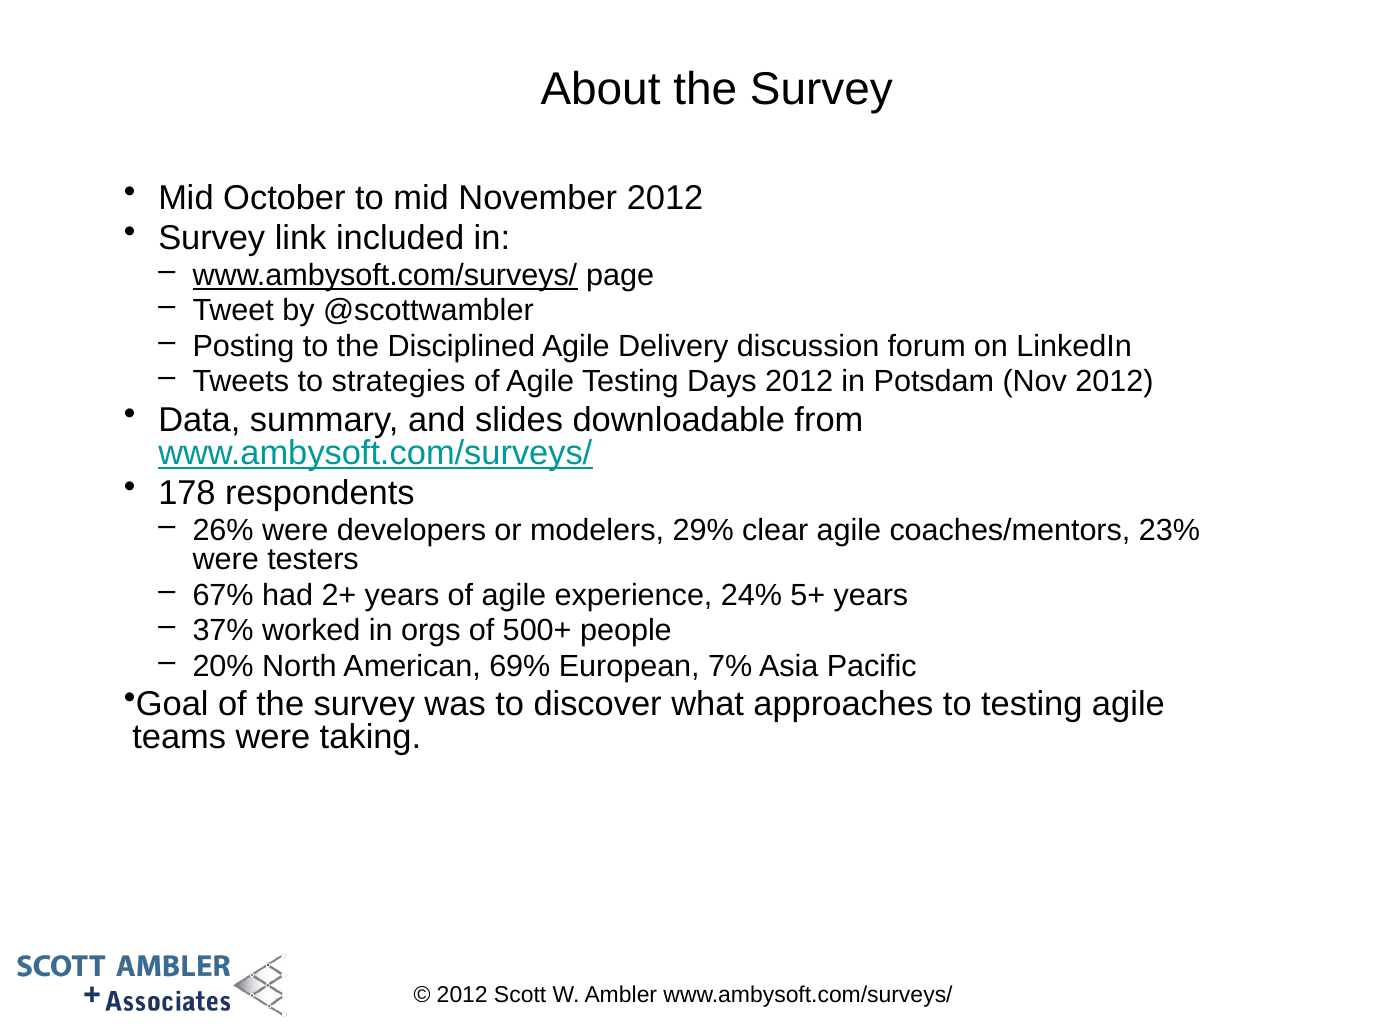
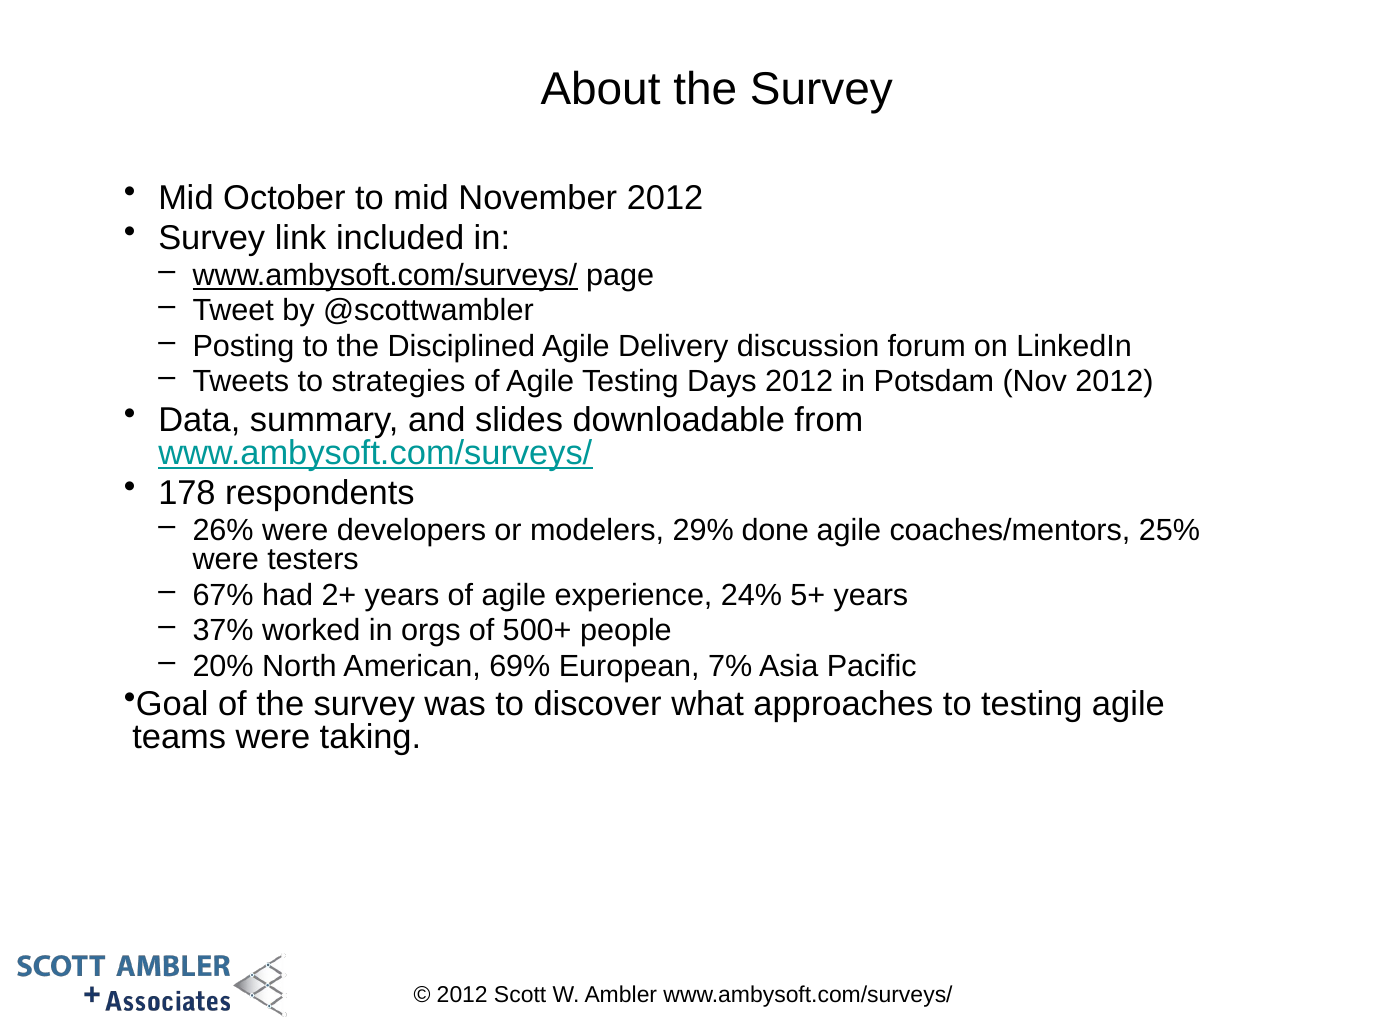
clear: clear -> done
23%: 23% -> 25%
